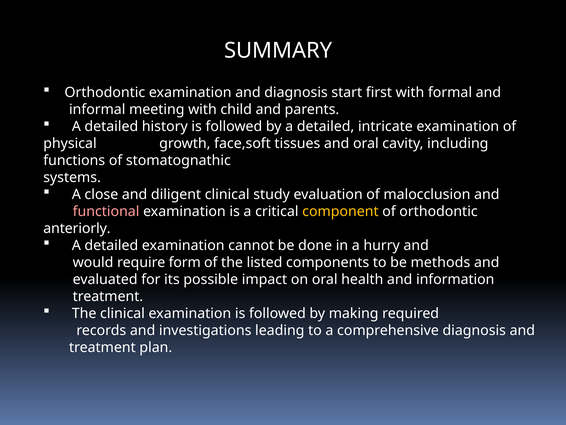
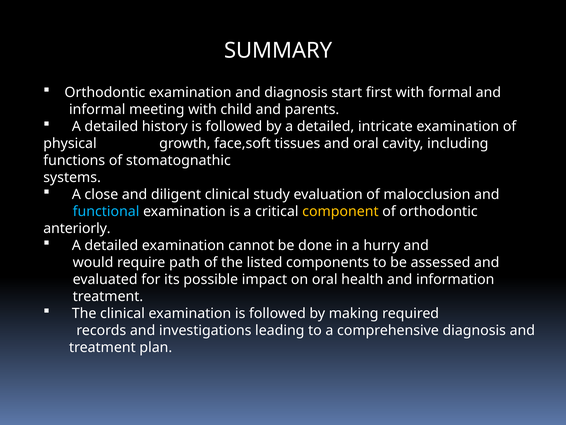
functional colour: pink -> light blue
form: form -> path
methods: methods -> assessed
